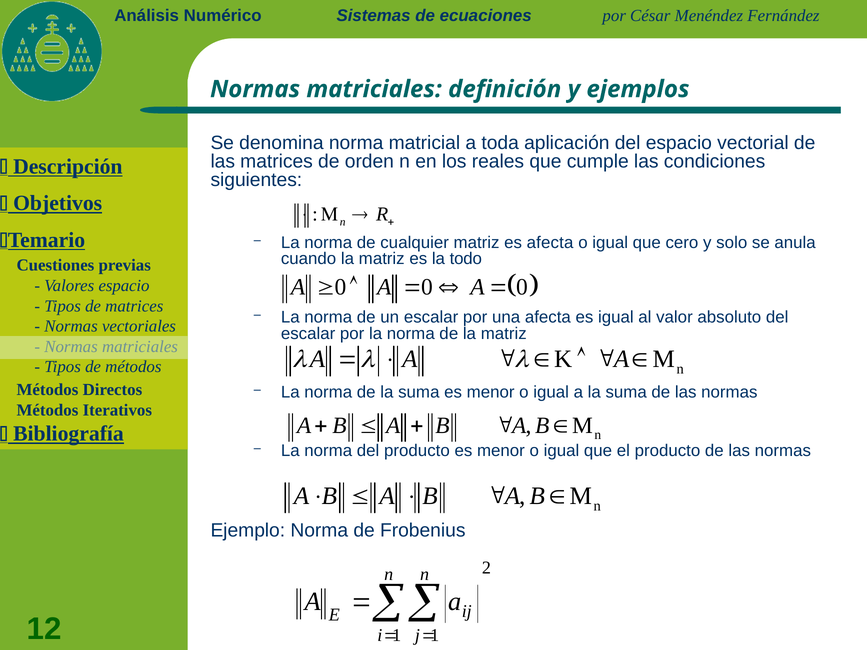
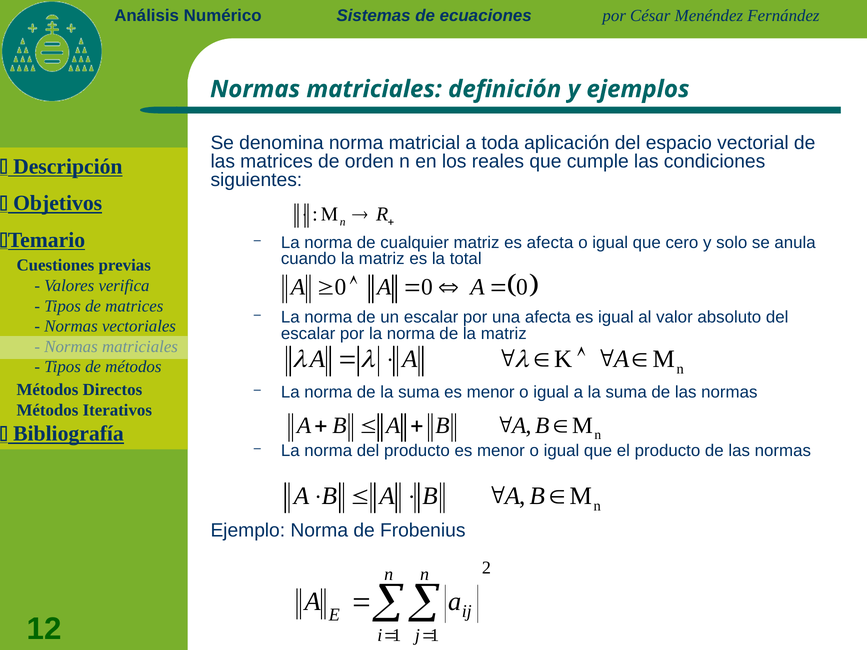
todo: todo -> total
Valores espacio: espacio -> verifica
